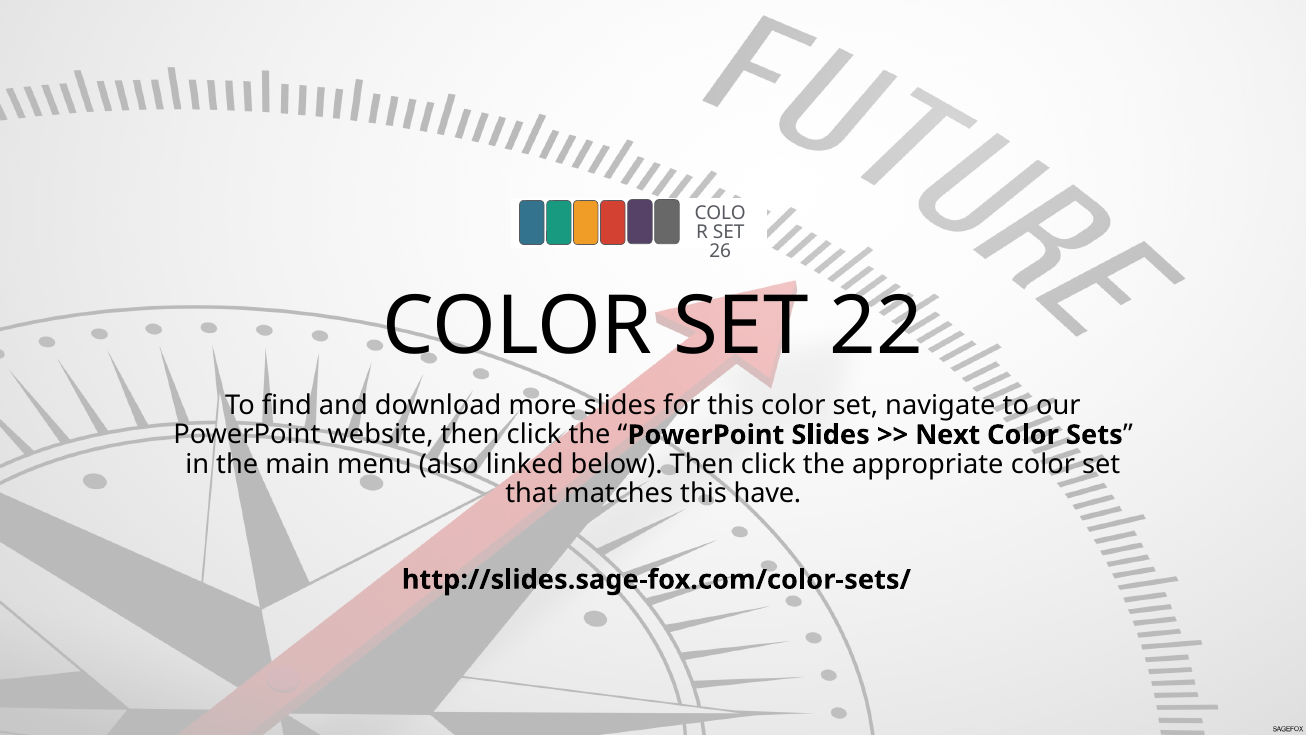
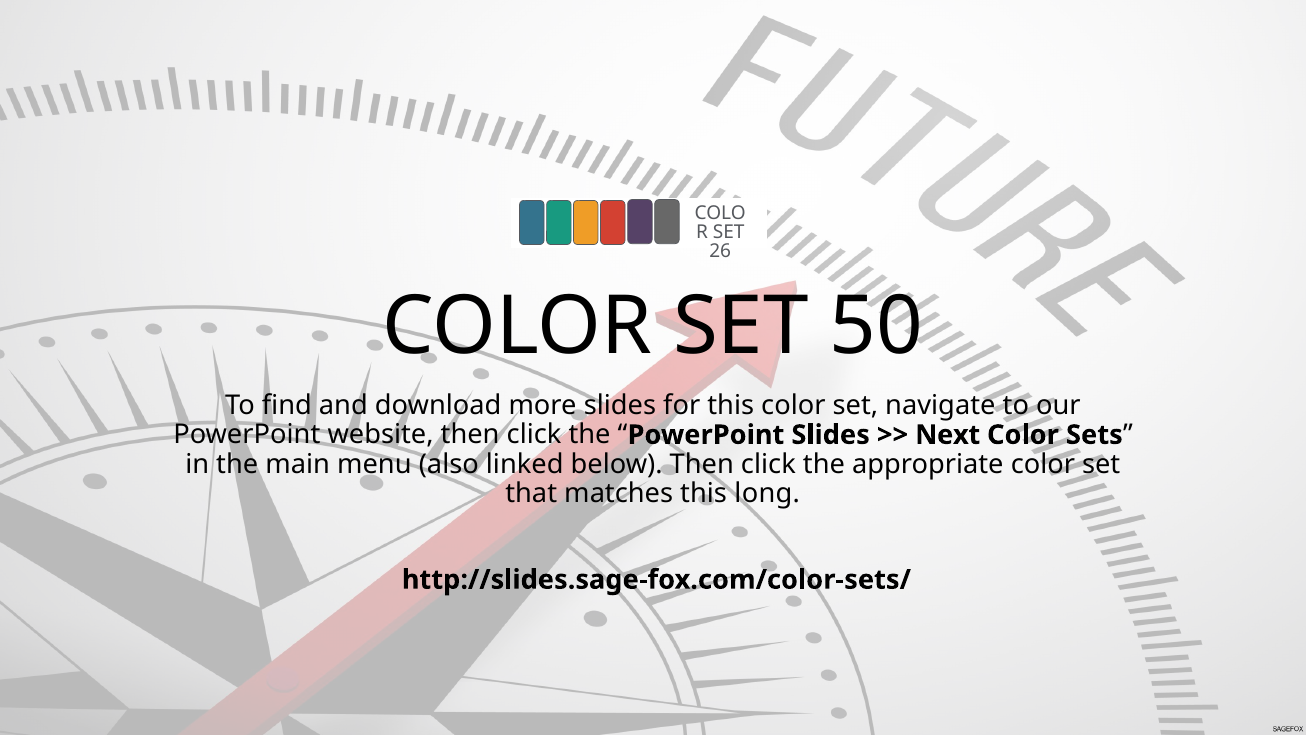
22: 22 -> 50
have: have -> long
